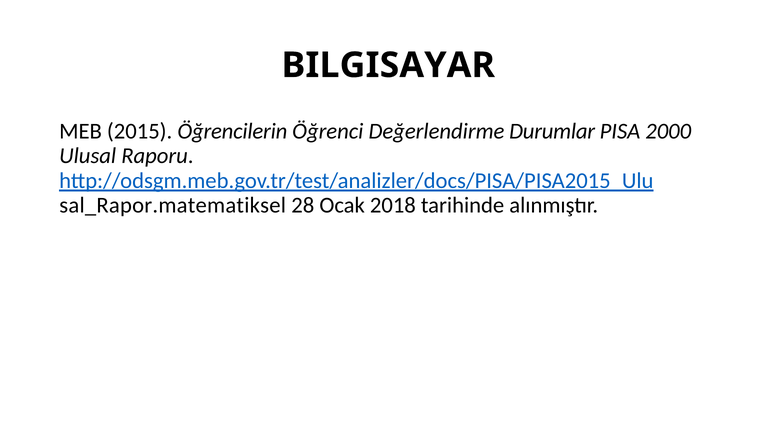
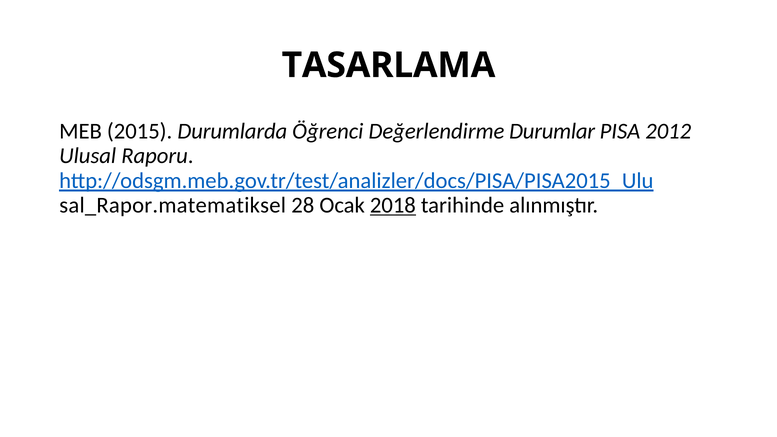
BILGISAYAR: BILGISAYAR -> TASARLAMA
Öğrencilerin: Öğrencilerin -> Durumlarda
2000: 2000 -> 2012
2018 underline: none -> present
